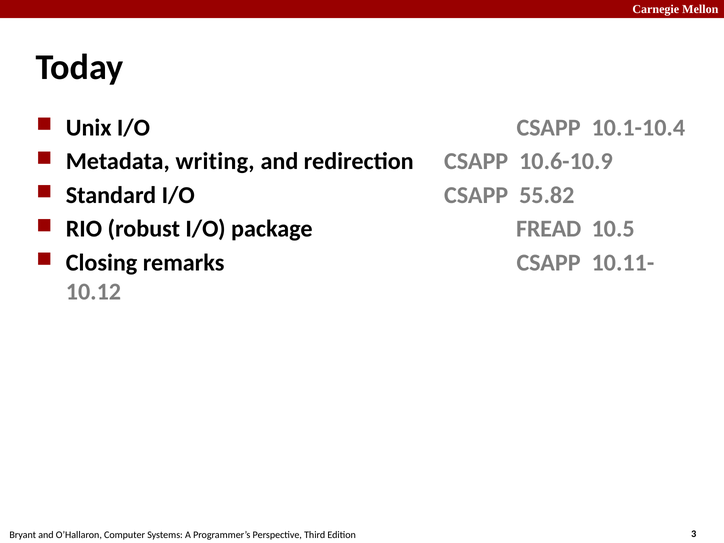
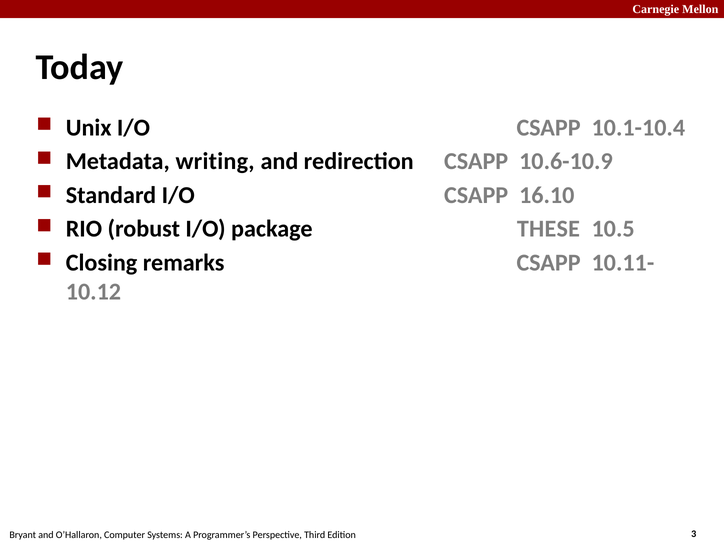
55.82: 55.82 -> 16.10
FREAD: FREAD -> THESE
